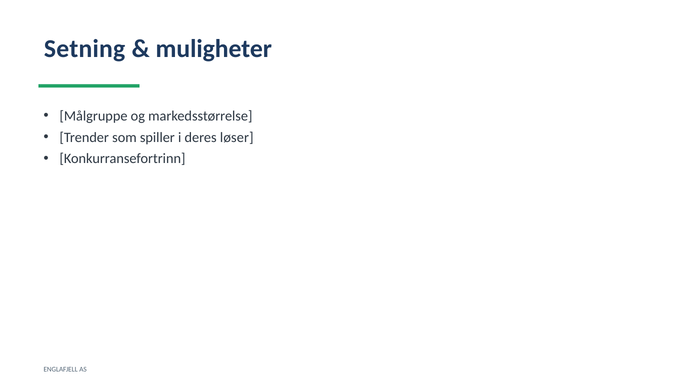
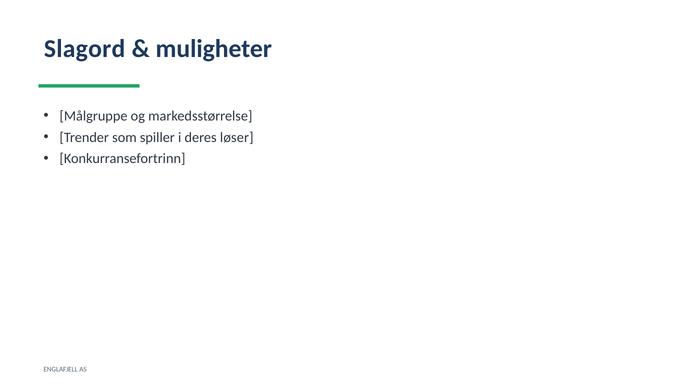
Setning: Setning -> Slagord
